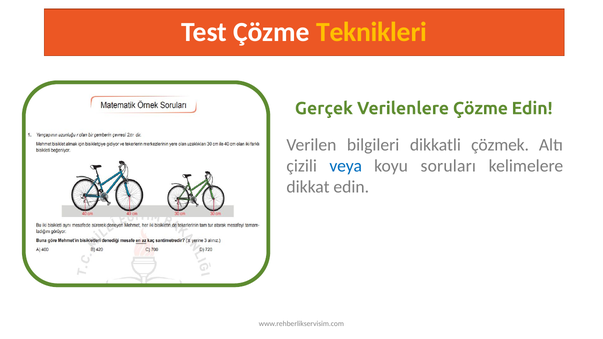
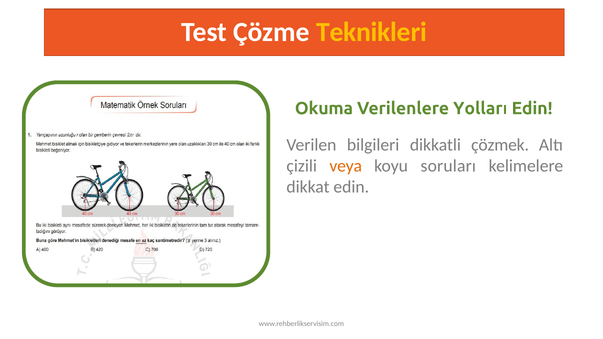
Gerçek: Gerçek -> Okuma
Verilenlere Çözme: Çözme -> Yolları
veya colour: blue -> orange
